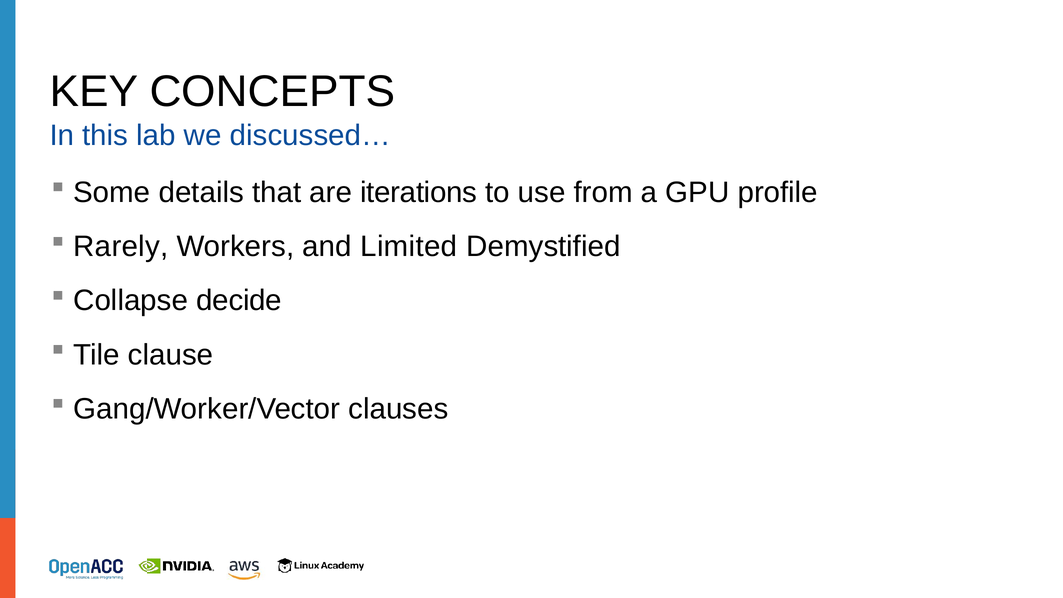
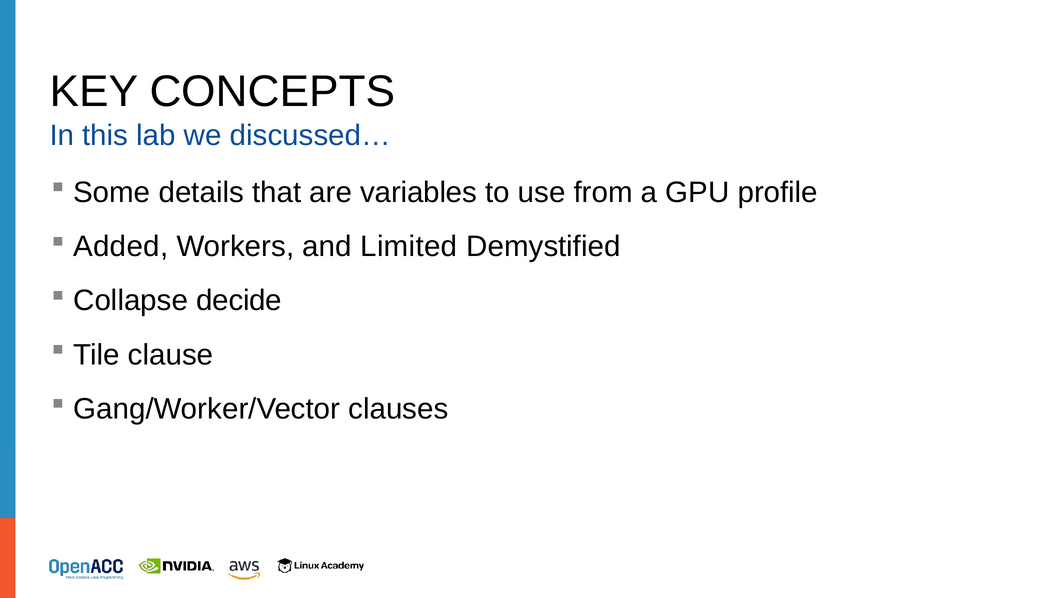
iterations: iterations -> variables
Rarely: Rarely -> Added
